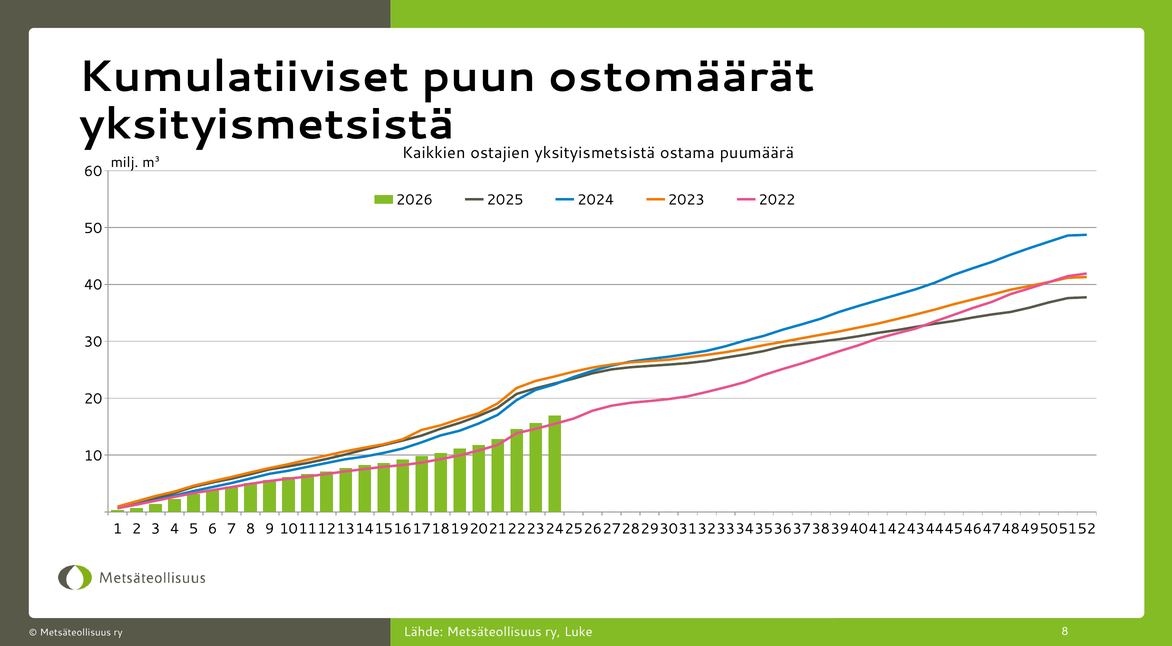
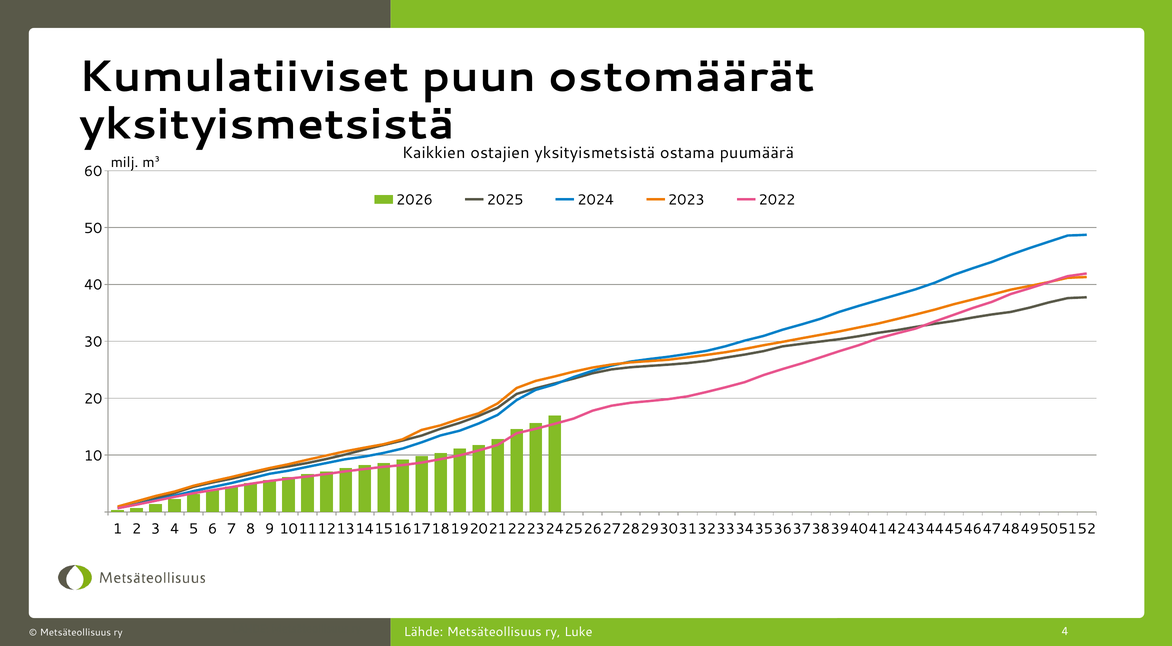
ry 8: 8 -> 4
